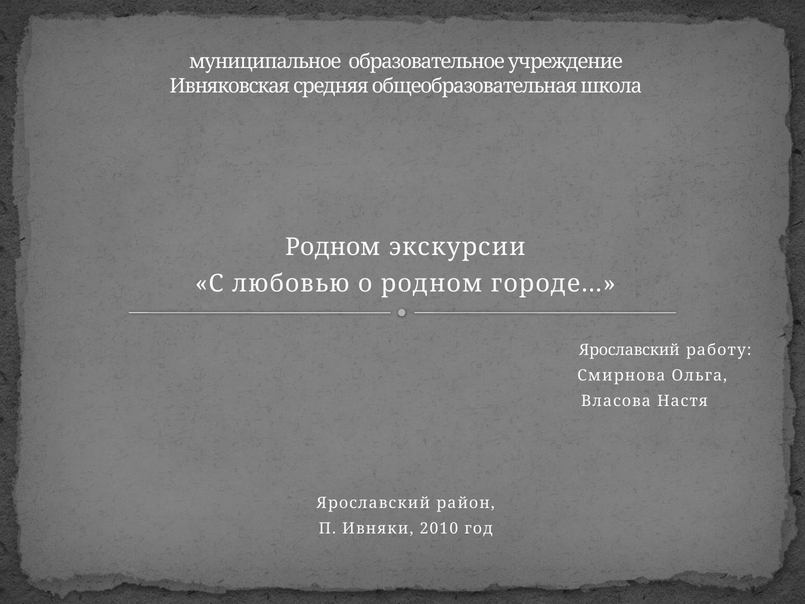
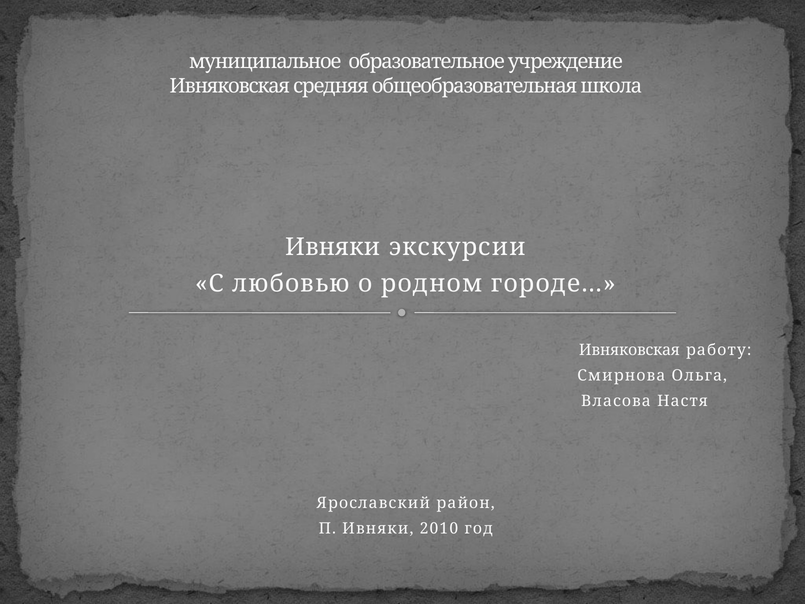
Родном at (333, 247): Родном -> Ивняки
Ярославский at (629, 350): Ярославский -> Ивняковская
